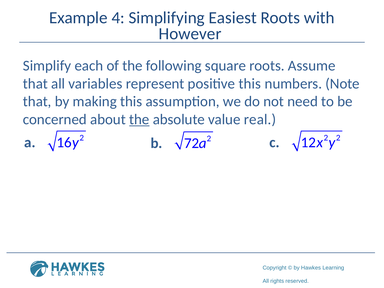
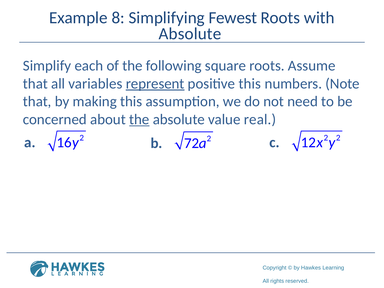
4: 4 -> 8
Easiest: Easiest -> Fewest
However at (190, 34): However -> Absolute
represent underline: none -> present
